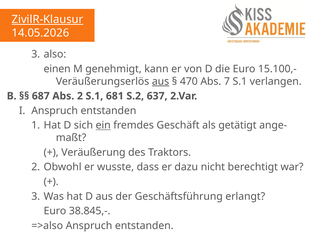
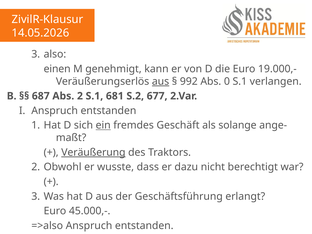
ZivilR-Klausur underline: present -> none
15.100,-: 15.100,- -> 19.000,-
470: 470 -> 992
7: 7 -> 0
637: 637 -> 677
getätigt: getätigt -> solange
Veräußerung underline: none -> present
38.845,-: 38.845,- -> 45.000,-
